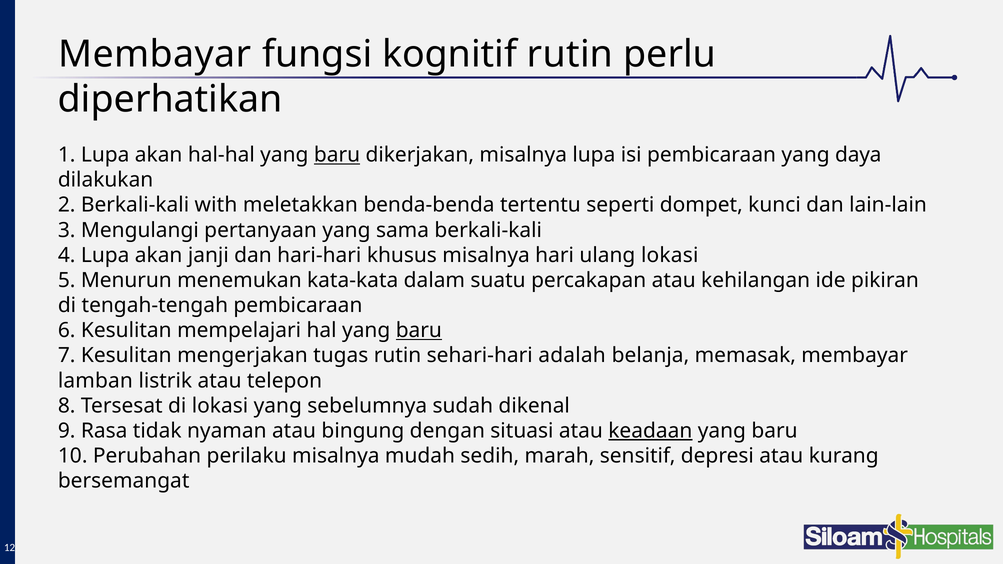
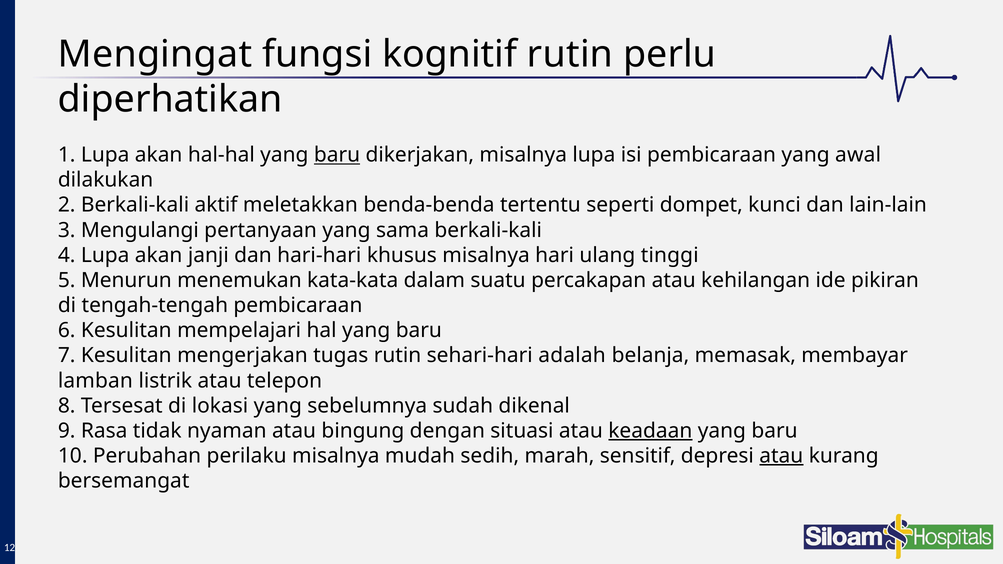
Membayar at (155, 54): Membayar -> Mengingat
daya: daya -> awal
with: with -> aktif
ulang lokasi: lokasi -> tinggi
baru at (419, 331) underline: present -> none
atau at (781, 456) underline: none -> present
